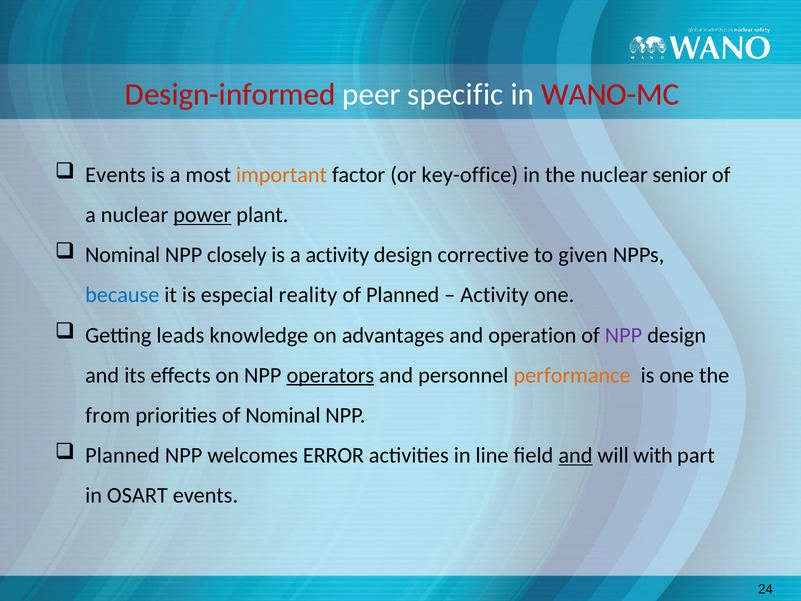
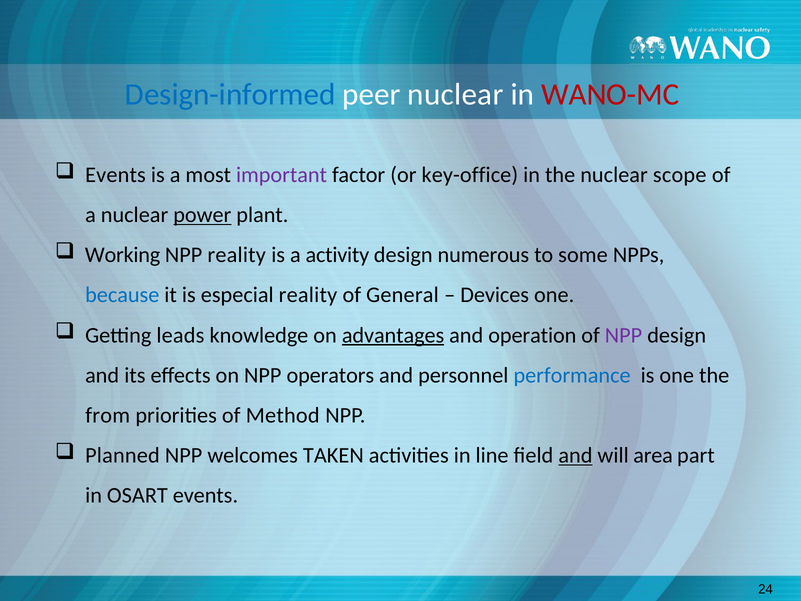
Design-informed colour: red -> blue
peer specific: specific -> nuclear
important colour: orange -> purple
senior: senior -> scope
Nominal at (123, 255): Nominal -> Working
NPP closely: closely -> reality
corrective: corrective -> numerous
given: given -> some
of Planned: Planned -> General
Activity at (495, 295): Activity -> Devices
advantages underline: none -> present
operators underline: present -> none
performance colour: orange -> blue
of Nominal: Nominal -> Method
ERROR: ERROR -> TAKEN
with: with -> area
